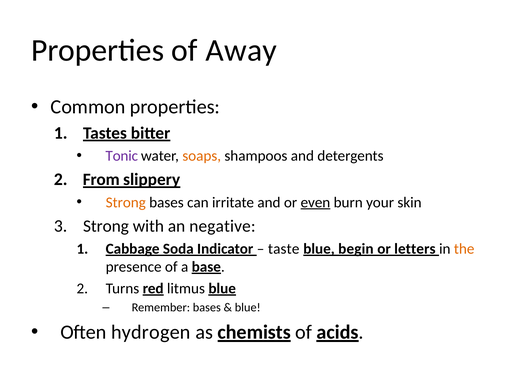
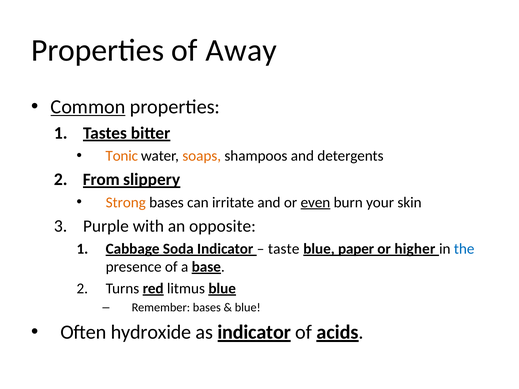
Common underline: none -> present
Tonic colour: purple -> orange
Strong at (106, 226): Strong -> Purple
negative: negative -> opposite
begin: begin -> paper
letters: letters -> higher
the colour: orange -> blue
hydrogen: hydrogen -> hydroxide
as chemists: chemists -> indicator
